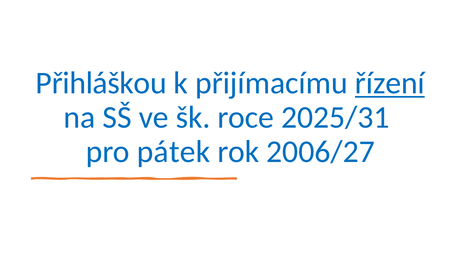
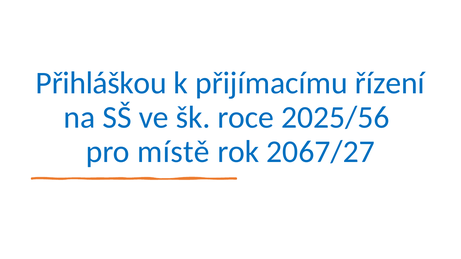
řízení underline: present -> none
2025/31: 2025/31 -> 2025/56
pátek: pátek -> místě
2006/27: 2006/27 -> 2067/27
